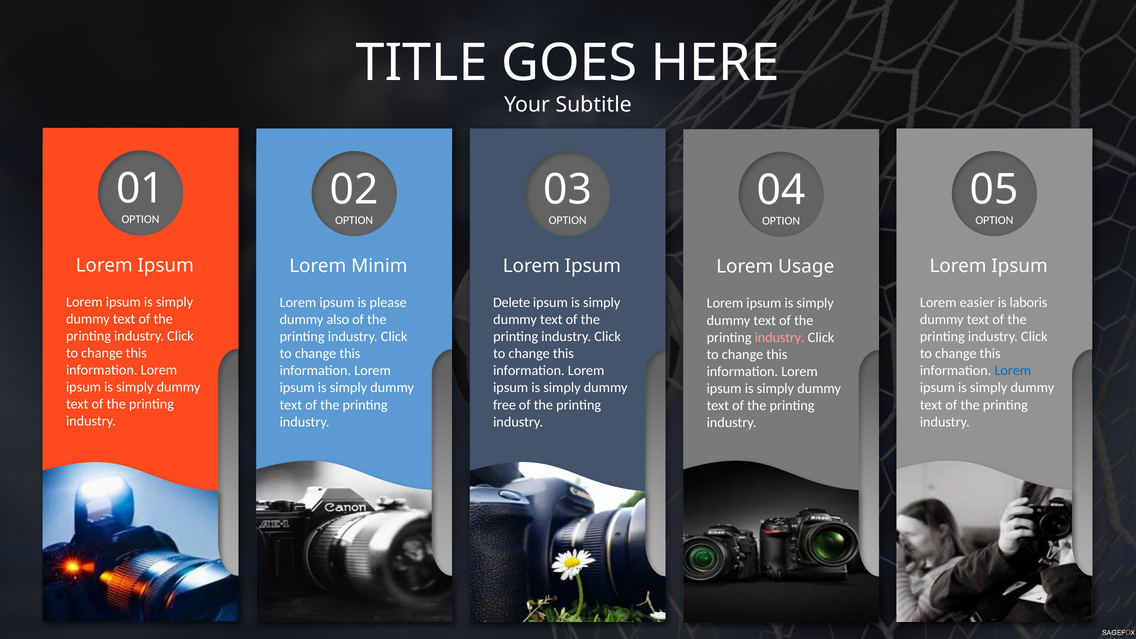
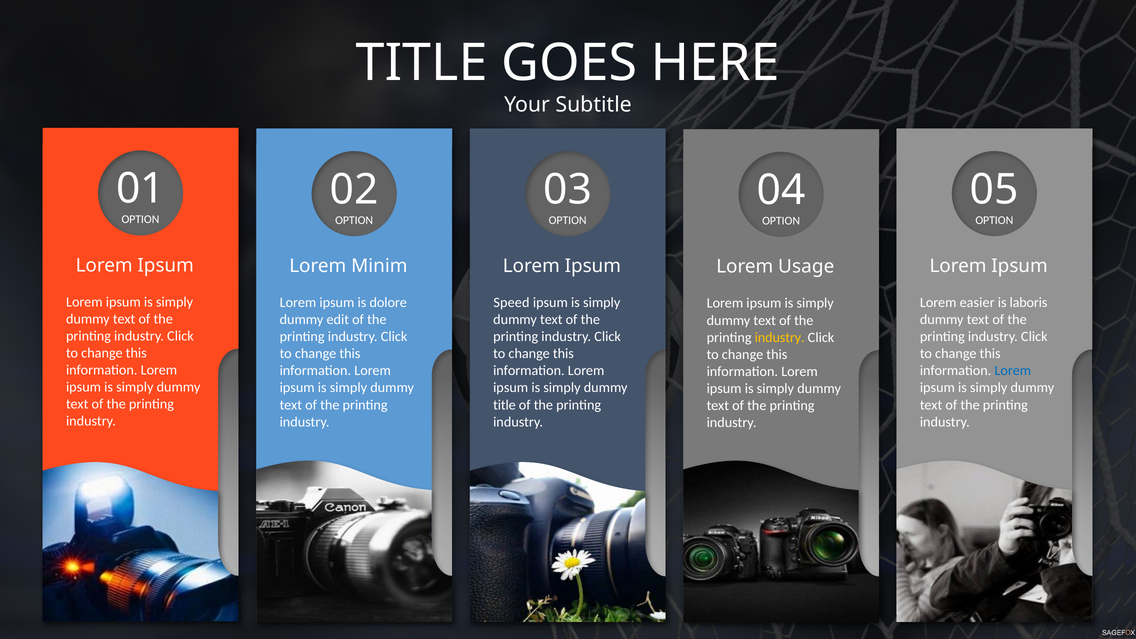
please: please -> dolore
Delete: Delete -> Speed
also: also -> edit
industry at (780, 337) colour: pink -> yellow
free at (504, 405): free -> title
